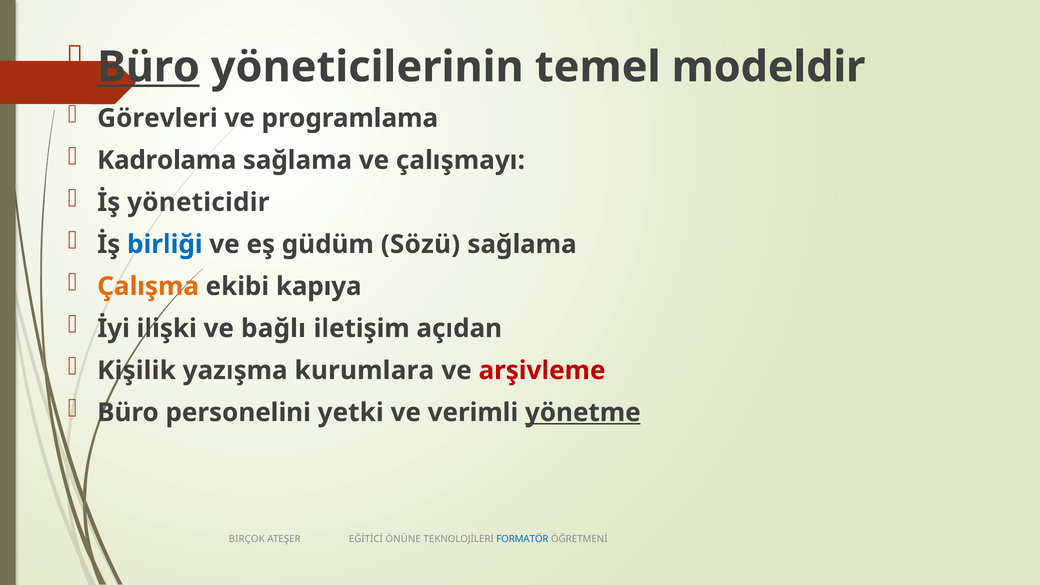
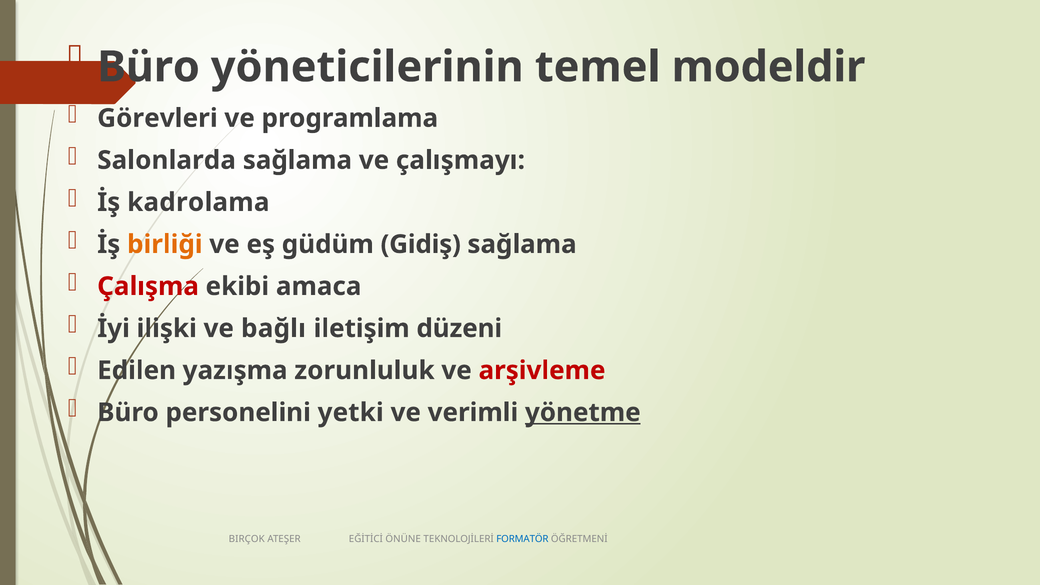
Büro at (149, 67) underline: present -> none
Kadrolama: Kadrolama -> Salonlarda
yöneticidir: yöneticidir -> kadrolama
birliği colour: blue -> orange
Sözü: Sözü -> Gidiş
Çalışma colour: orange -> red
kapıya: kapıya -> amaca
açıdan: açıdan -> düzeni
Kişilik: Kişilik -> Edilen
kurumlara: kurumlara -> zorunluluk
